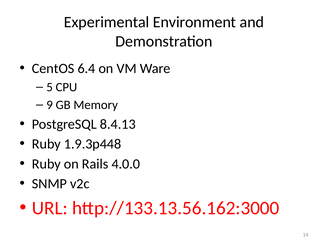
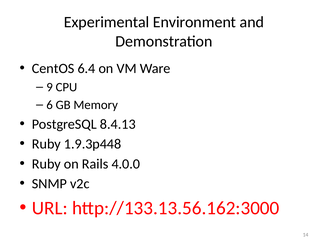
5: 5 -> 9
9: 9 -> 6
